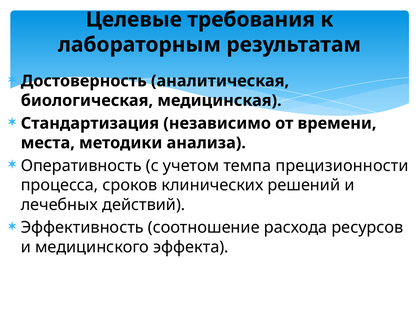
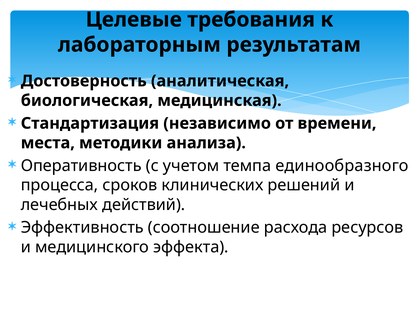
прецизионности: прецизионности -> единообразного
